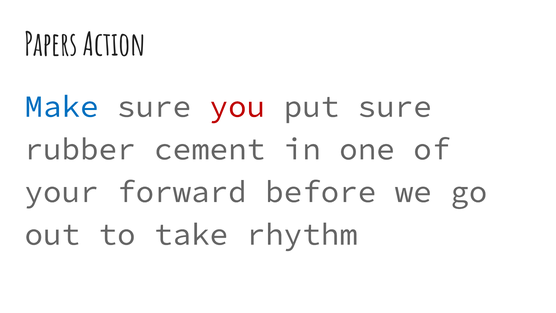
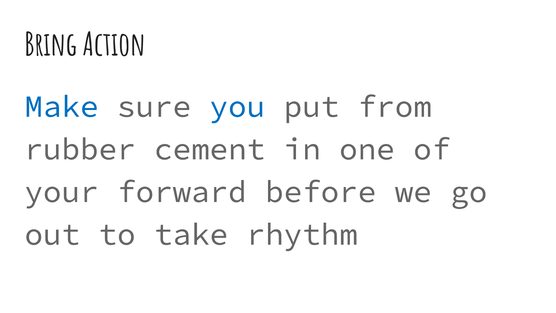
Papers: Papers -> Bring
you colour: red -> blue
put sure: sure -> from
